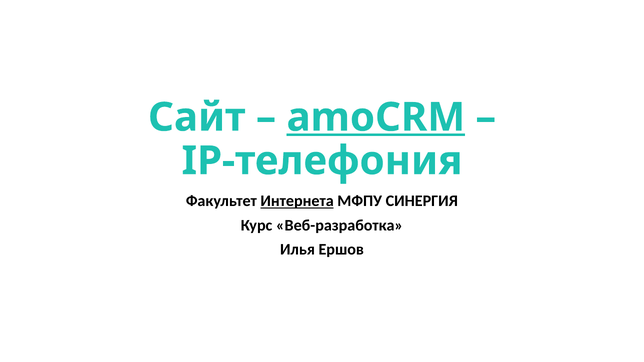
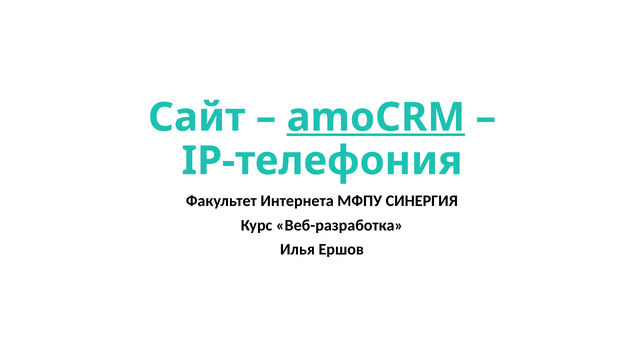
Интернета underline: present -> none
